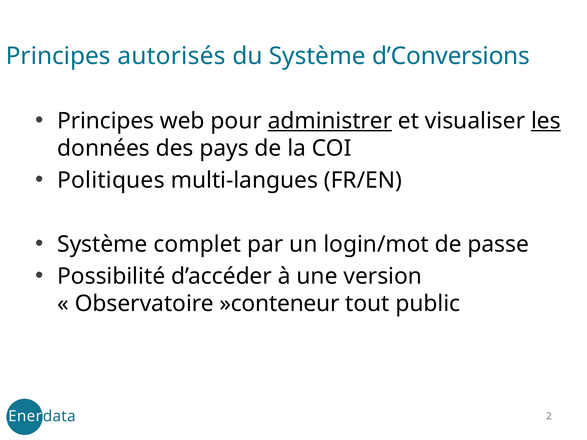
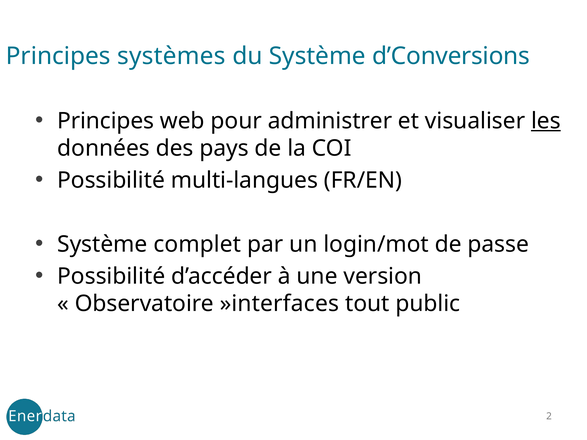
autorisés: autorisés -> systèmes
administrer underline: present -> none
Politiques at (111, 180): Politiques -> Possibilité
»conteneur: »conteneur -> »interfaces
